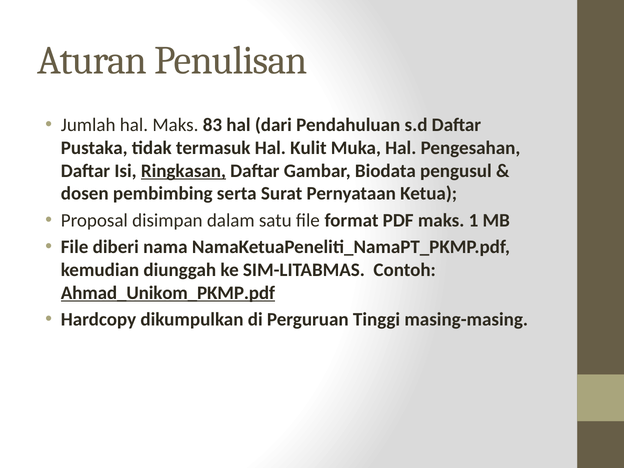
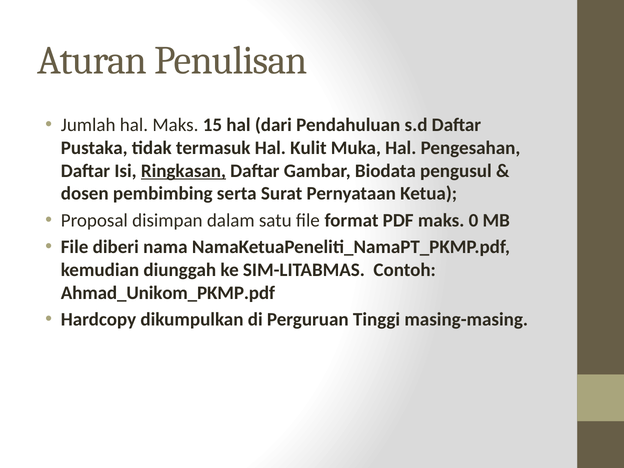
83: 83 -> 15
1: 1 -> 0
Ahmad_Unikom_PKMP.pdf underline: present -> none
